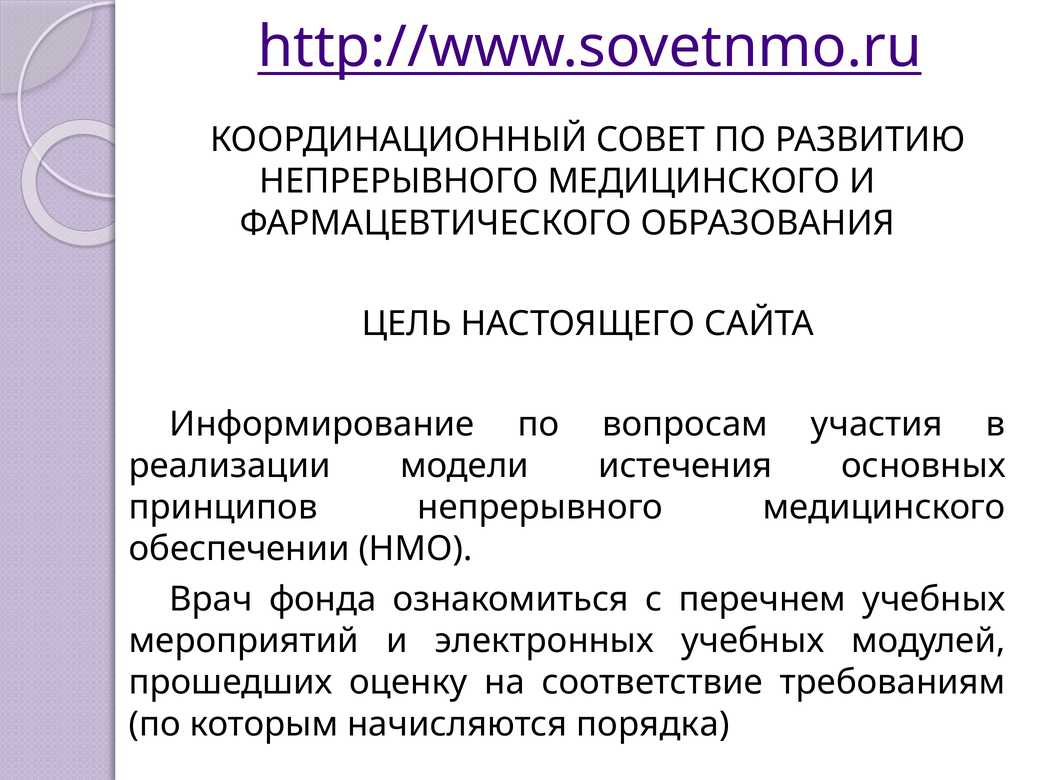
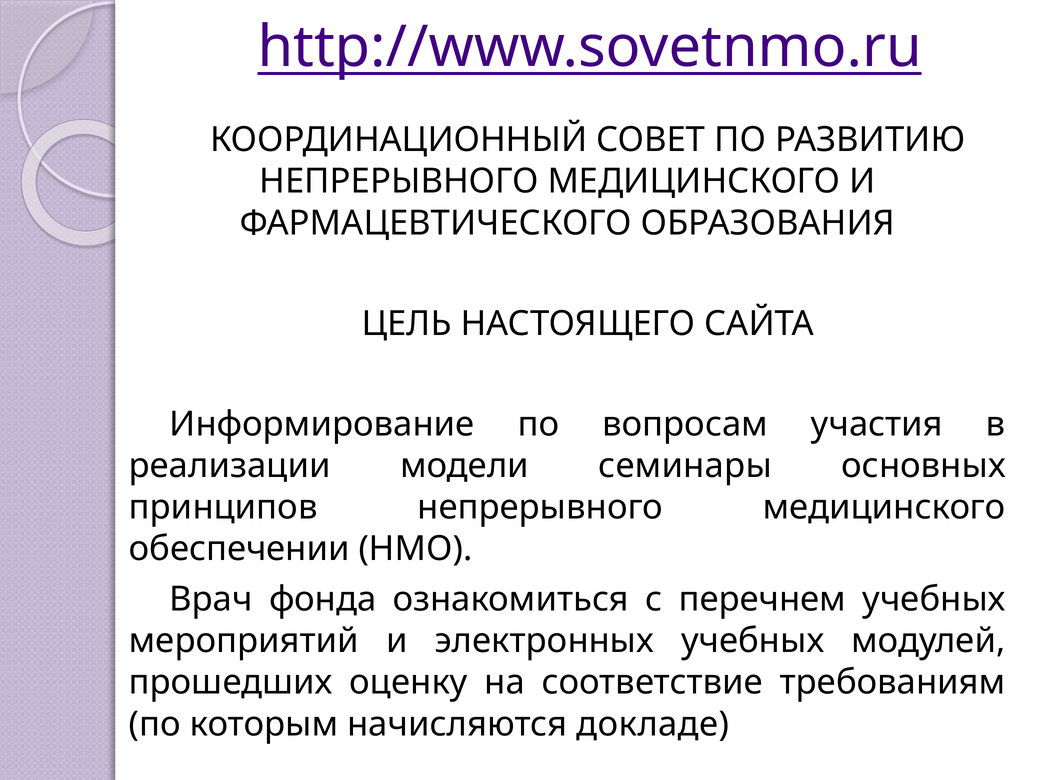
истечения: истечения -> семинары
порядка: порядка -> докладе
